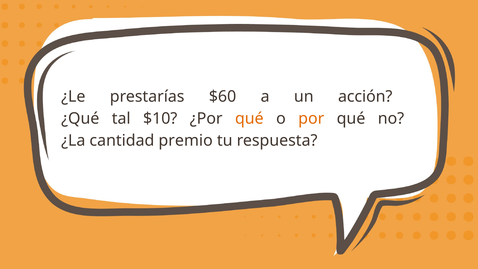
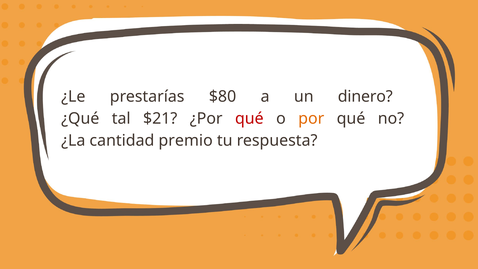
$60: $60 -> $80
acción: acción -> dinero
$10: $10 -> $21
qué at (249, 119) colour: orange -> red
